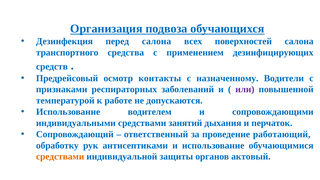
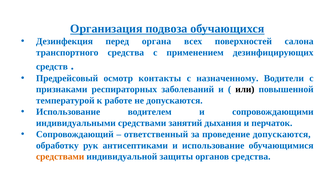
перед салона: салона -> органа
или colour: purple -> black
проведение работающий: работающий -> допускаются
органов актовый: актовый -> средства
